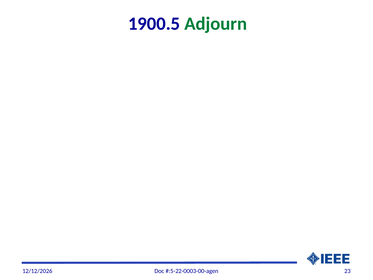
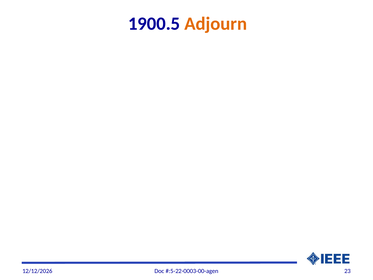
Adjourn colour: green -> orange
